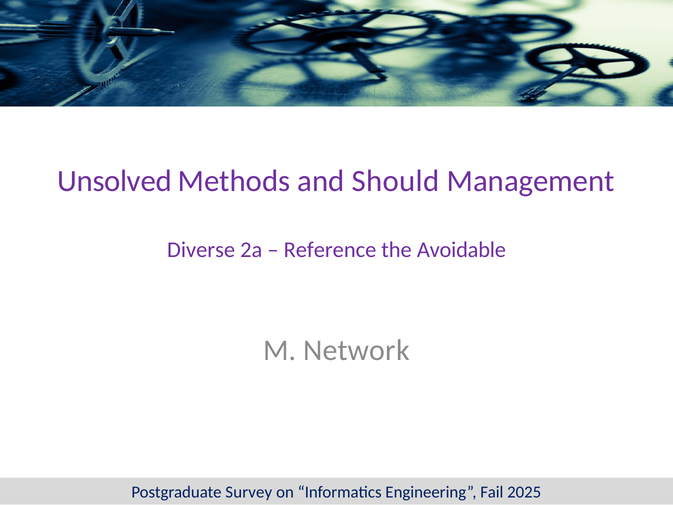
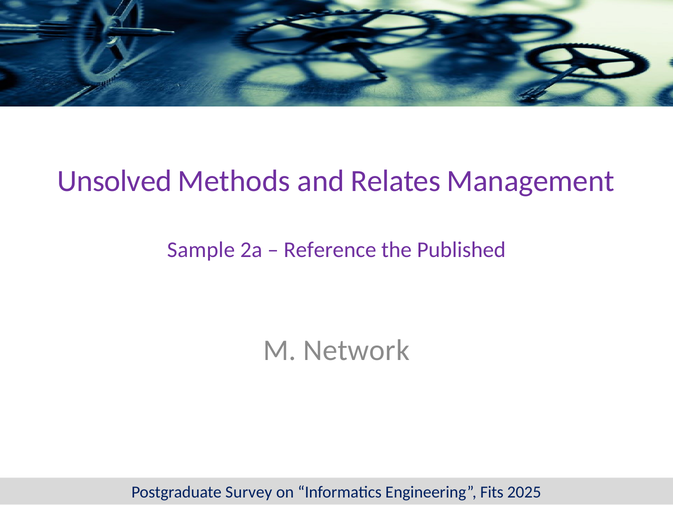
Should: Should -> Relates
Diverse: Diverse -> Sample
Avoidable: Avoidable -> Published
Fail: Fail -> Fits
